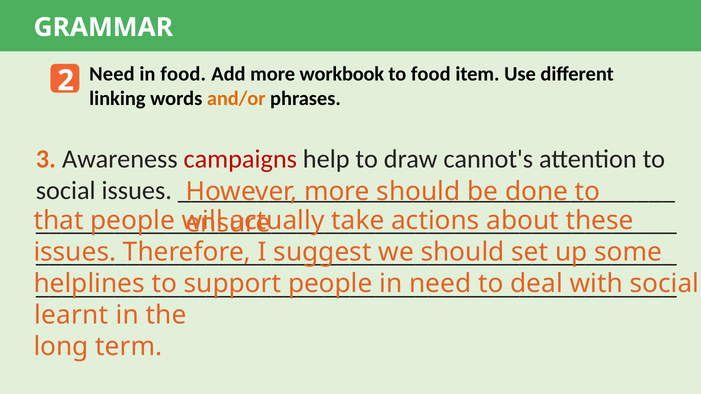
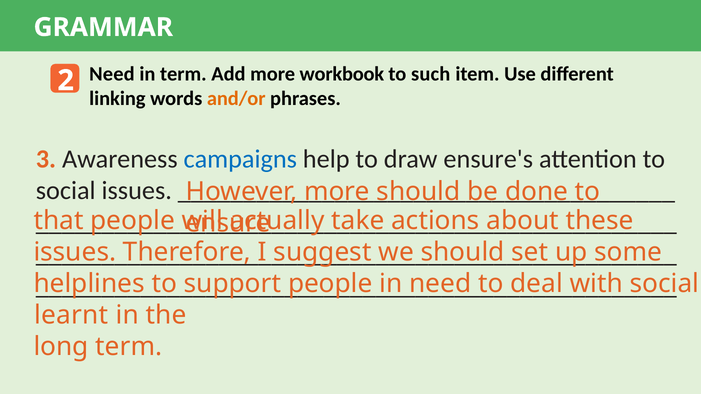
in food: food -> term
to food: food -> such
campaigns colour: red -> blue
cannot's: cannot's -> ensure's
